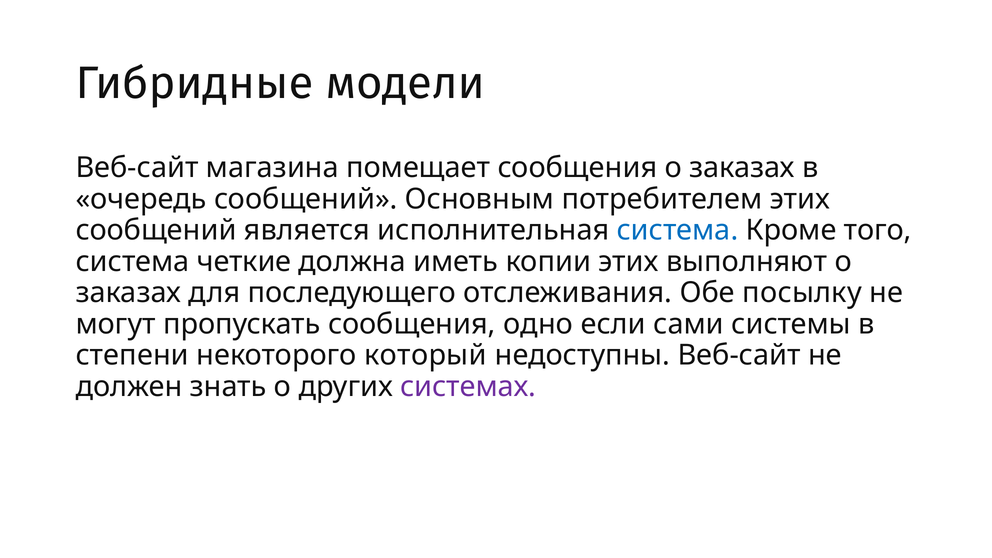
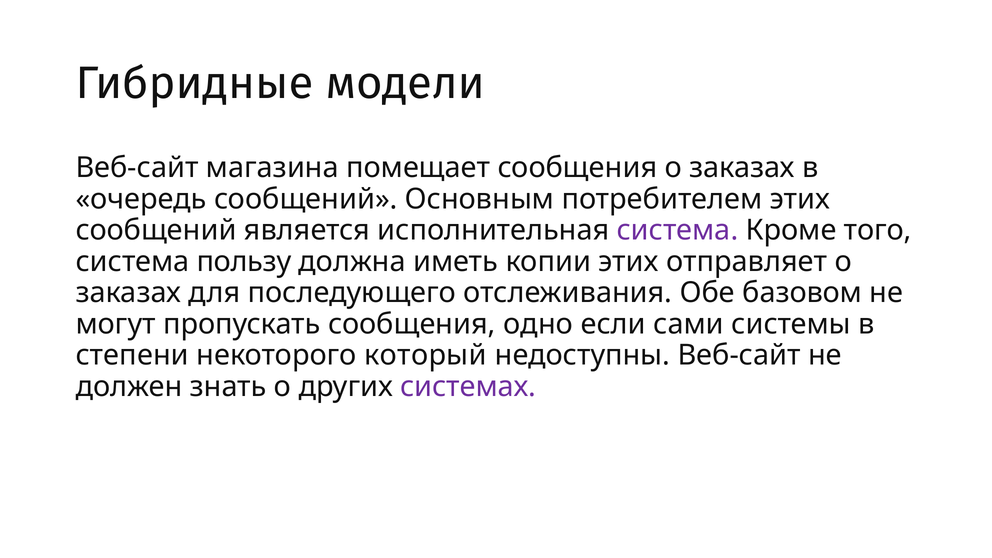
система at (678, 230) colour: blue -> purple
четкие: четкие -> пользу
выполняют: выполняют -> отправляет
посылку: посылку -> базовом
